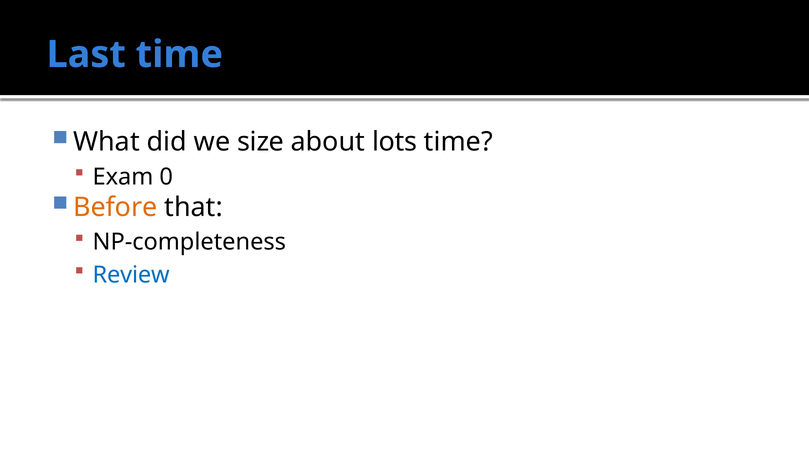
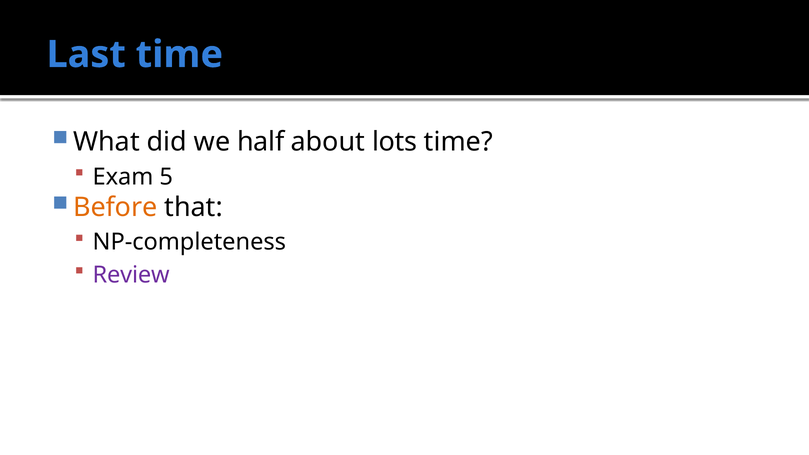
size: size -> half
0: 0 -> 5
Review colour: blue -> purple
